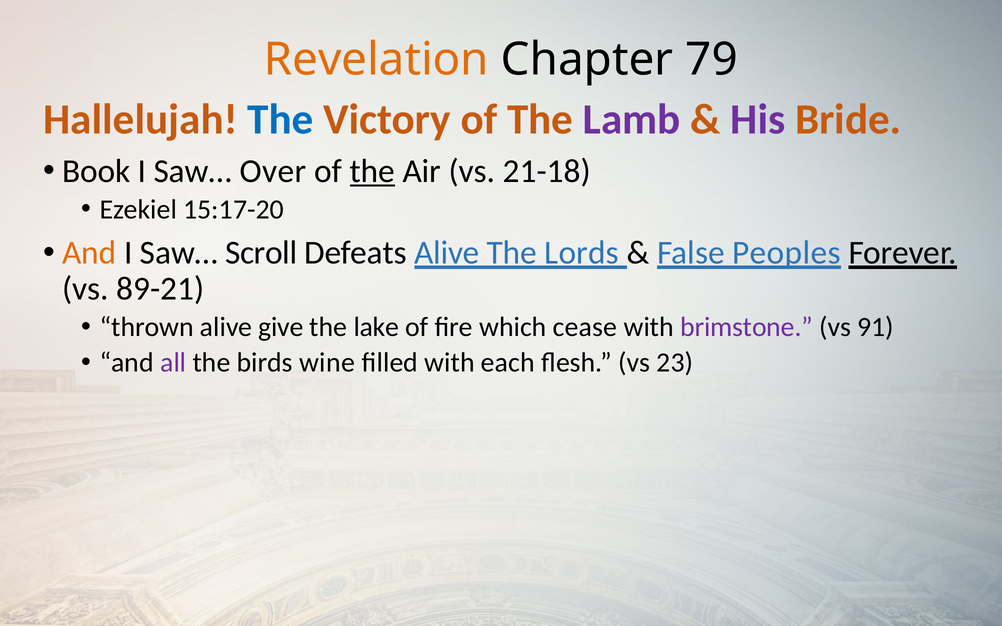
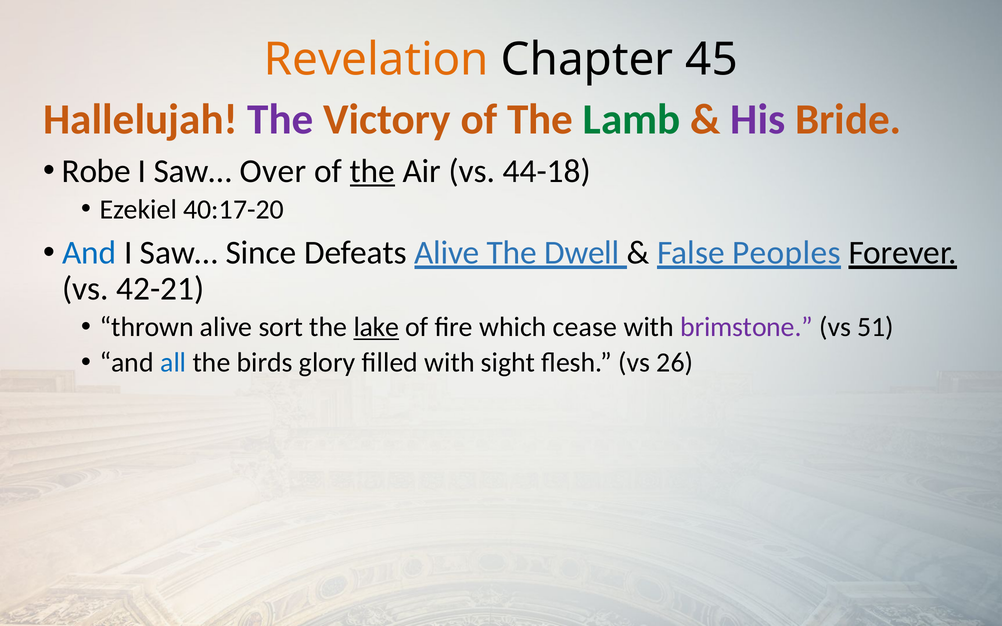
79: 79 -> 45
The at (281, 119) colour: blue -> purple
Lamb colour: purple -> green
Book: Book -> Robe
21-18: 21-18 -> 44-18
15:17-20: 15:17-20 -> 40:17-20
And at (89, 253) colour: orange -> blue
Scroll: Scroll -> Since
Lords: Lords -> Dwell
89-21: 89-21 -> 42-21
give: give -> sort
lake underline: none -> present
91: 91 -> 51
all colour: purple -> blue
wine: wine -> glory
each: each -> sight
23: 23 -> 26
